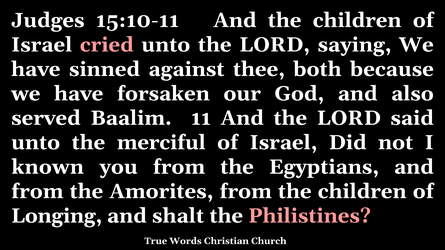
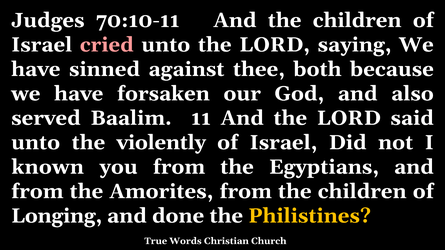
15:10-11: 15:10-11 -> 70:10-11
merciful: merciful -> violently
shalt: shalt -> done
Philistines colour: pink -> yellow
